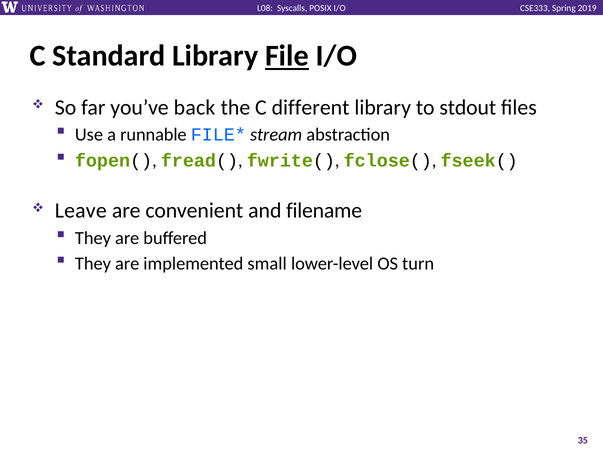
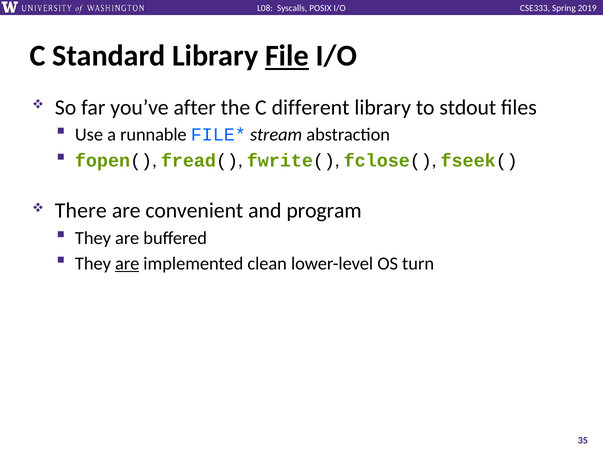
back: back -> after
Leave: Leave -> There
filename: filename -> program
are at (127, 264) underline: none -> present
small: small -> clean
